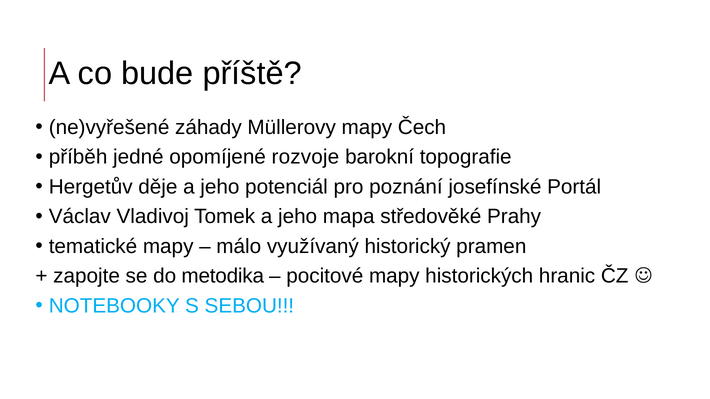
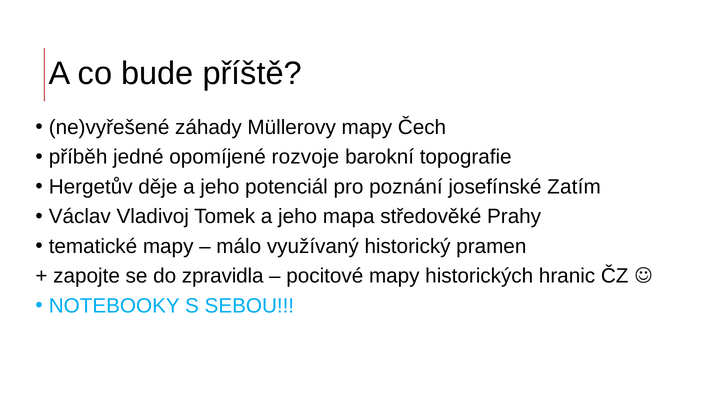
Portál: Portál -> Zatím
metodika: metodika -> zpravidla
